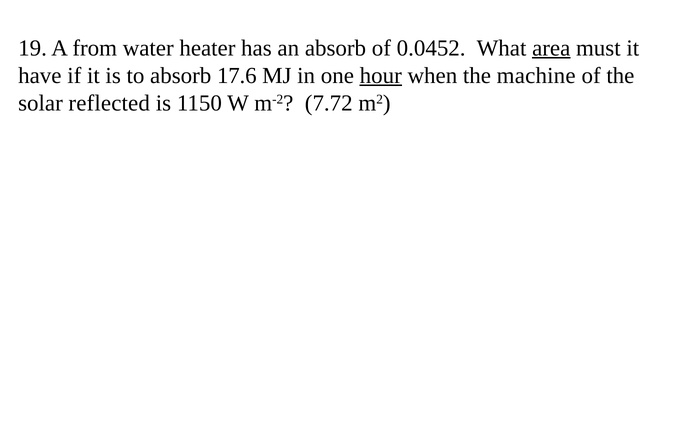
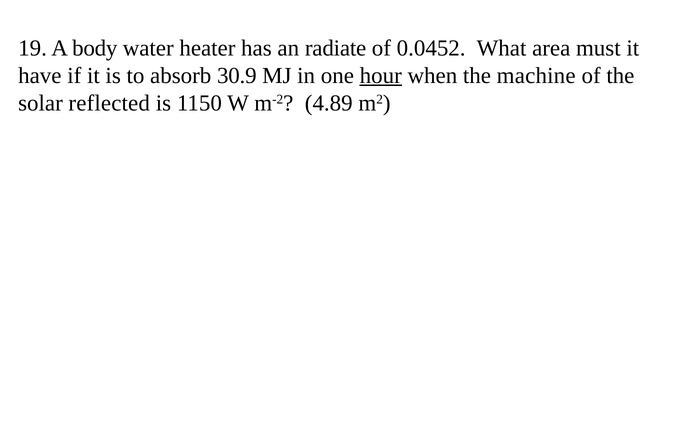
from: from -> body
an absorb: absorb -> radiate
area underline: present -> none
17.6: 17.6 -> 30.9
7.72: 7.72 -> 4.89
